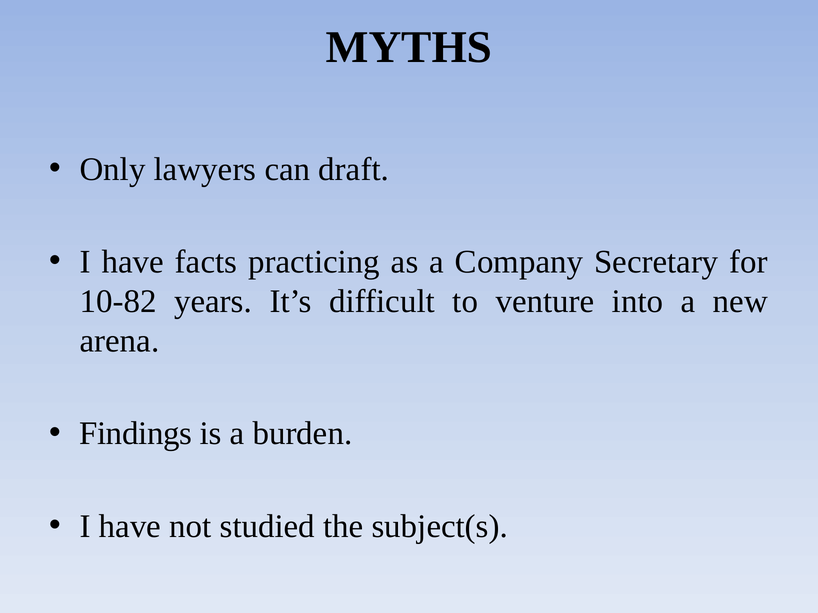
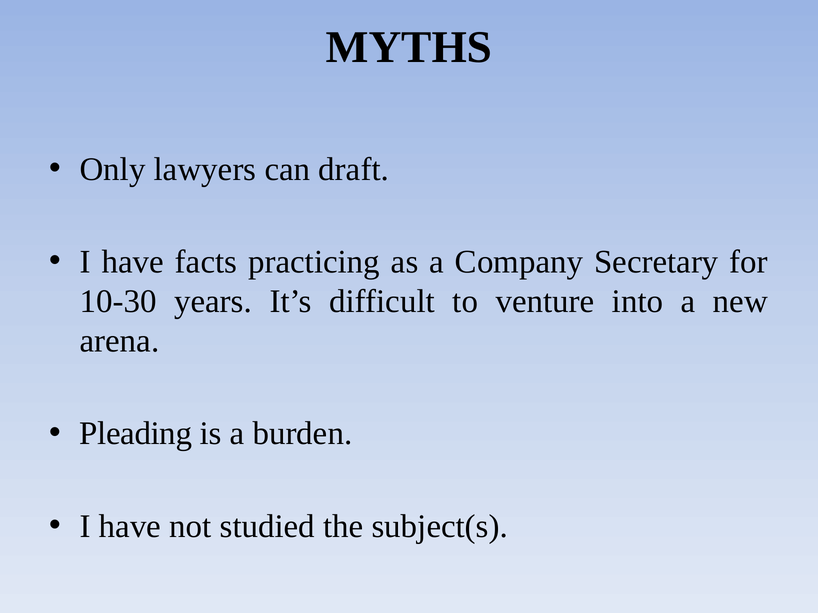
10-82: 10-82 -> 10-30
Findings: Findings -> Pleading
